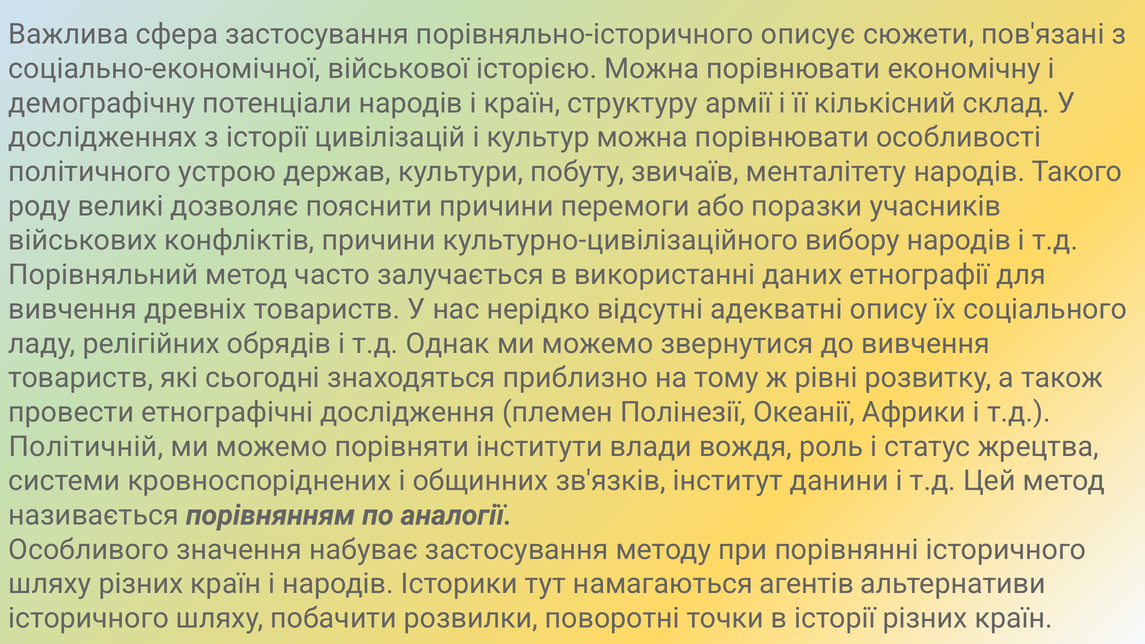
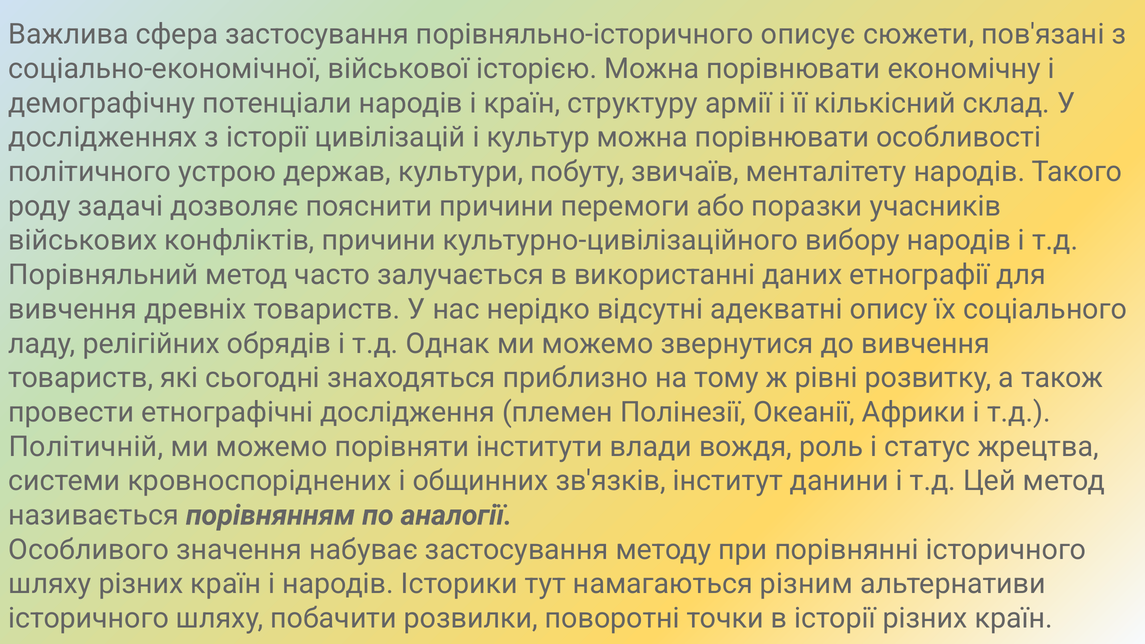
великі: великі -> задачі
агентів: агентів -> різним
